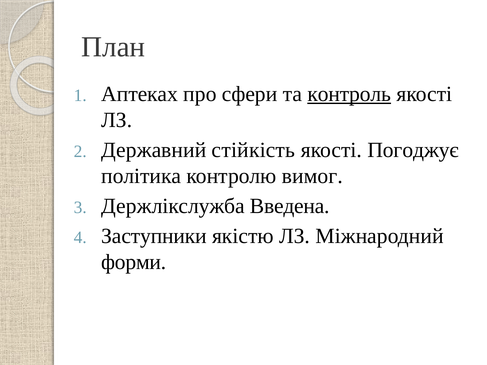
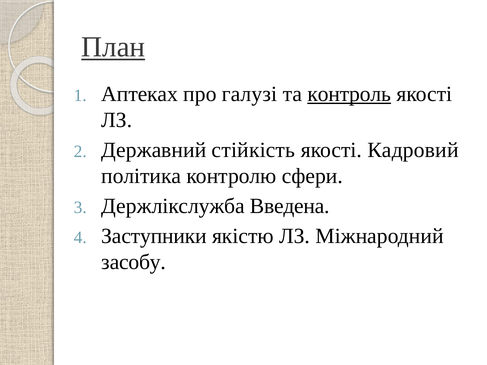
План underline: none -> present
сфери: сфери -> галузі
Погоджує: Погоджує -> Кадровий
вимог: вимог -> сфери
форми: форми -> засобу
